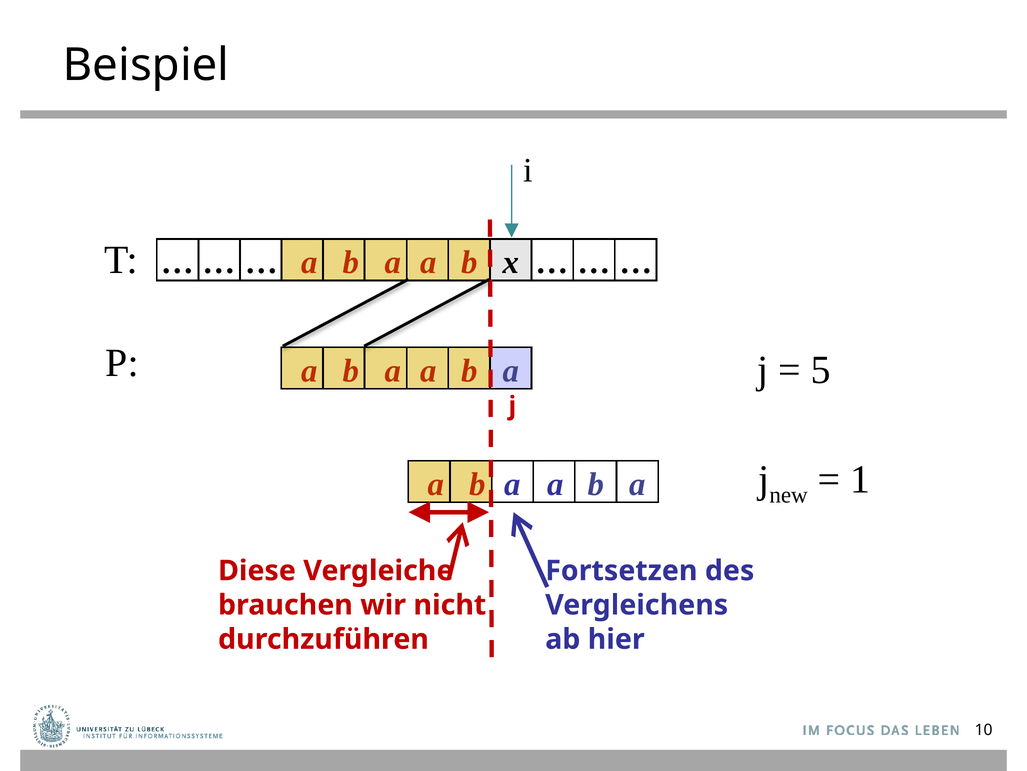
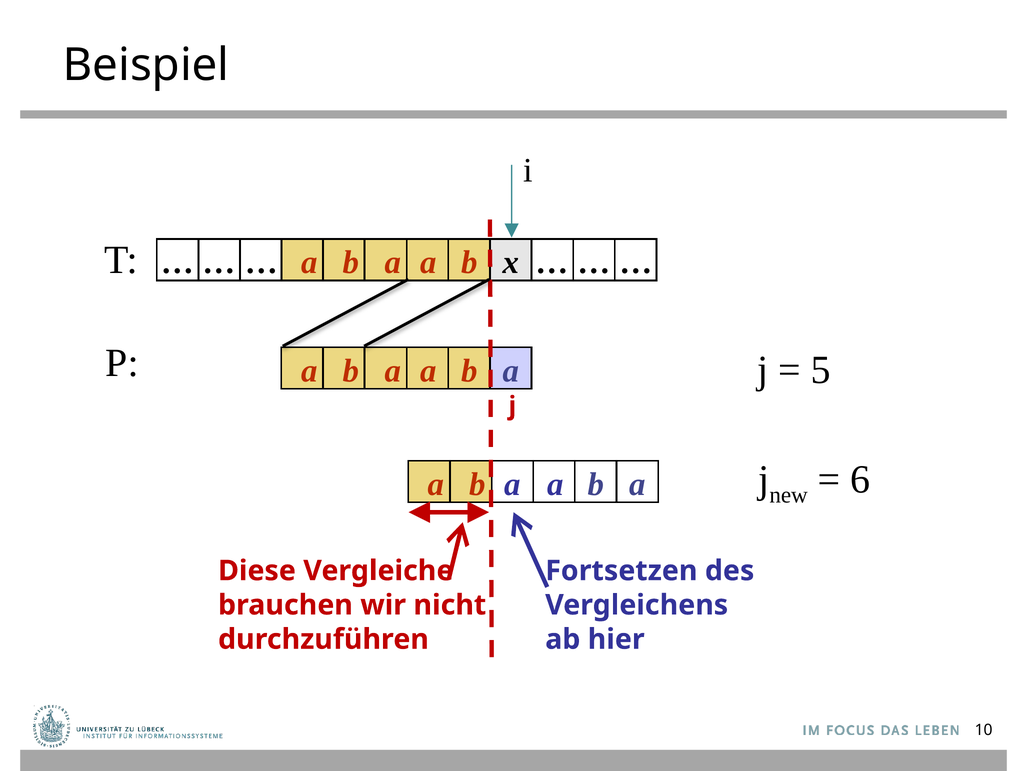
1: 1 -> 6
